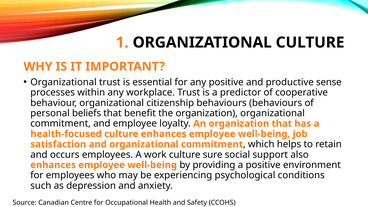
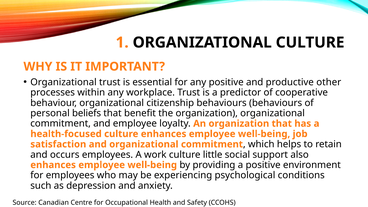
sense: sense -> other
sure: sure -> little
